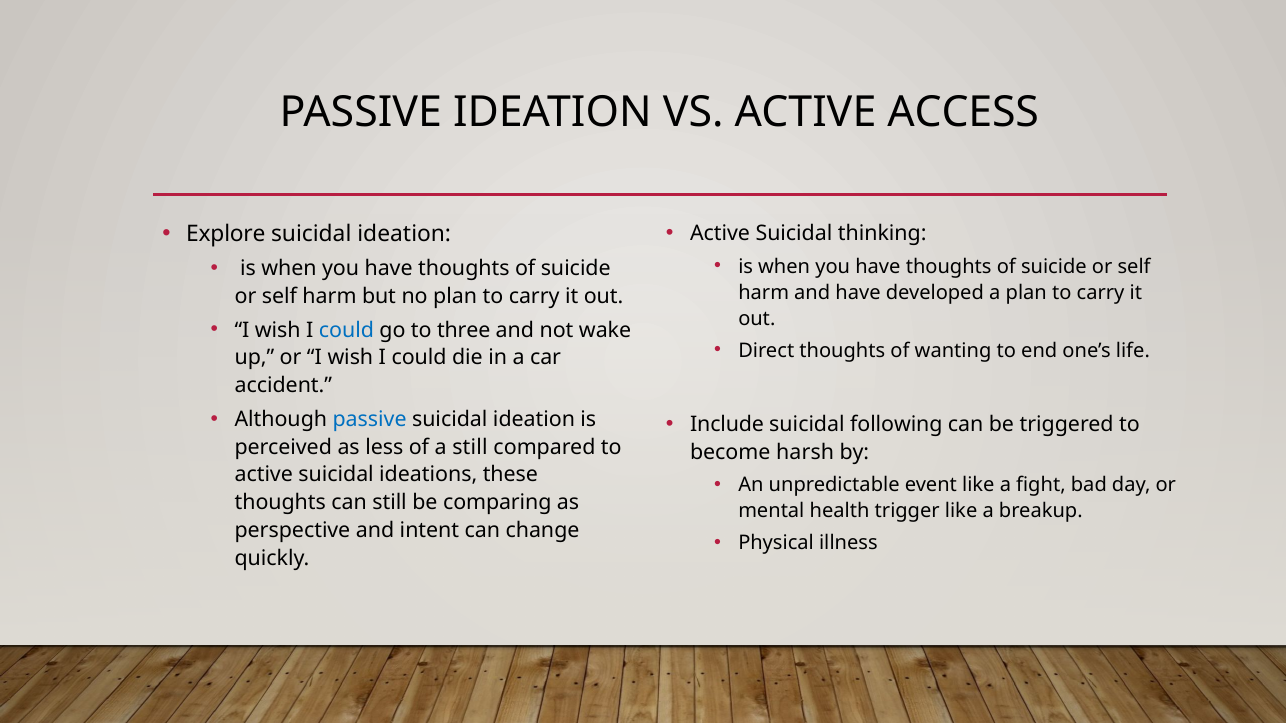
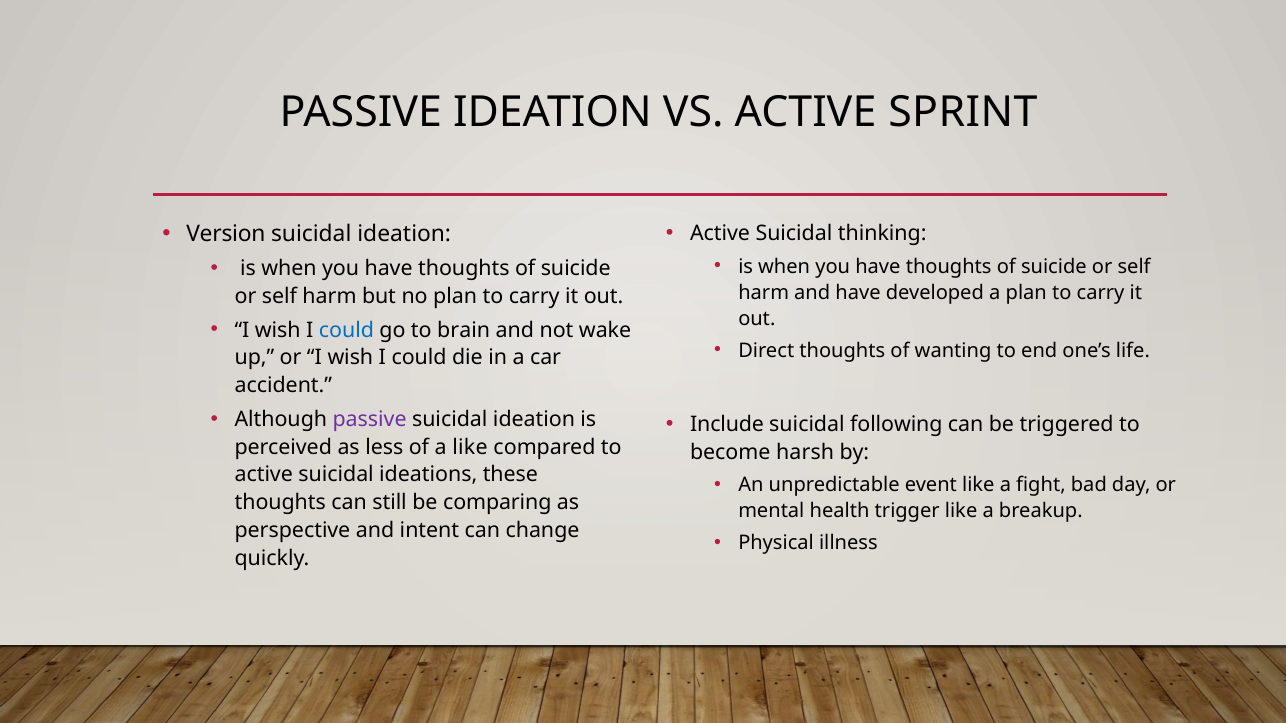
ACCESS: ACCESS -> SPRINT
Explore: Explore -> Version
three: three -> brain
passive at (370, 420) colour: blue -> purple
a still: still -> like
